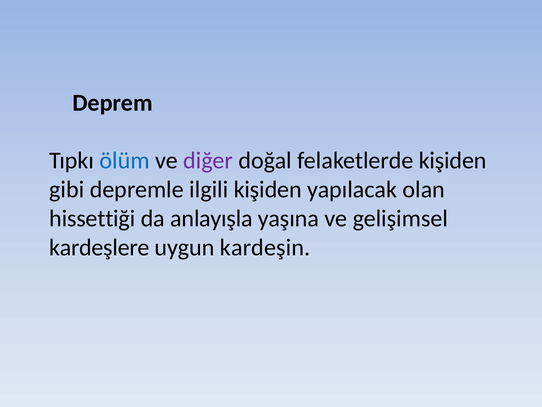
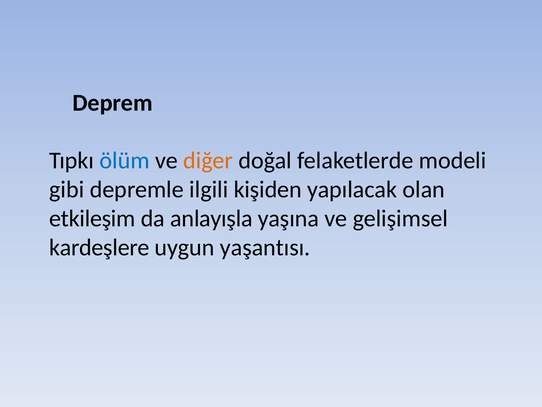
diğer colour: purple -> orange
felaketlerde kişiden: kişiden -> modeli
hissettiği: hissettiği -> etkileşim
kardeşin: kardeşin -> yaşantısı
